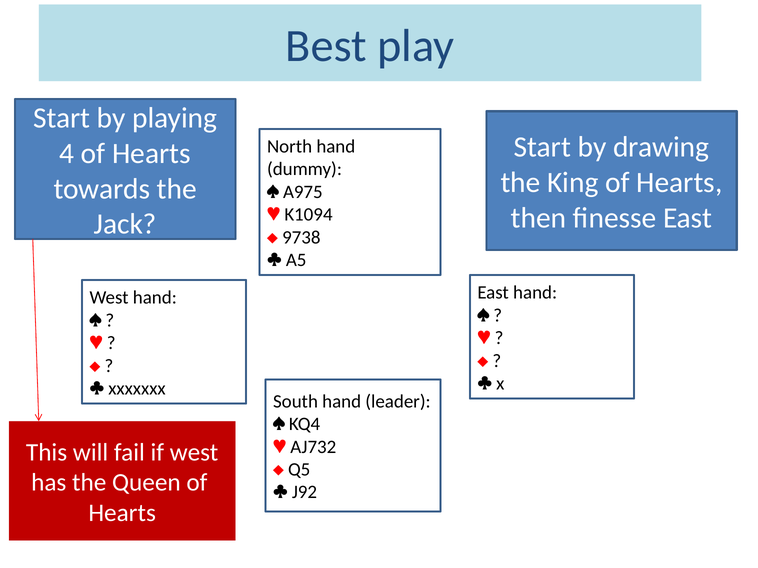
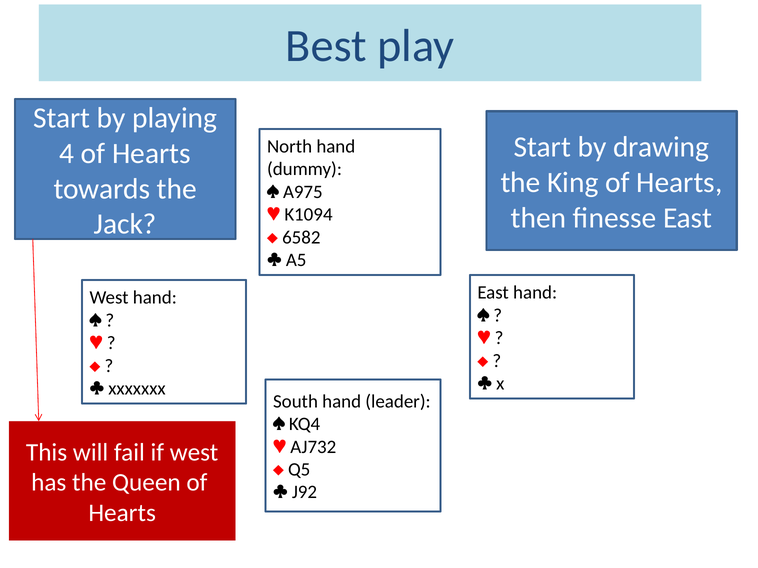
9738: 9738 -> 6582
